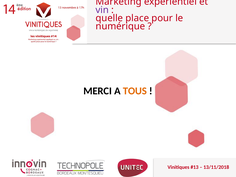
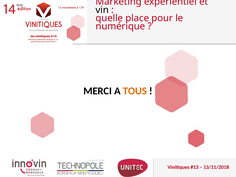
vin colour: purple -> black
